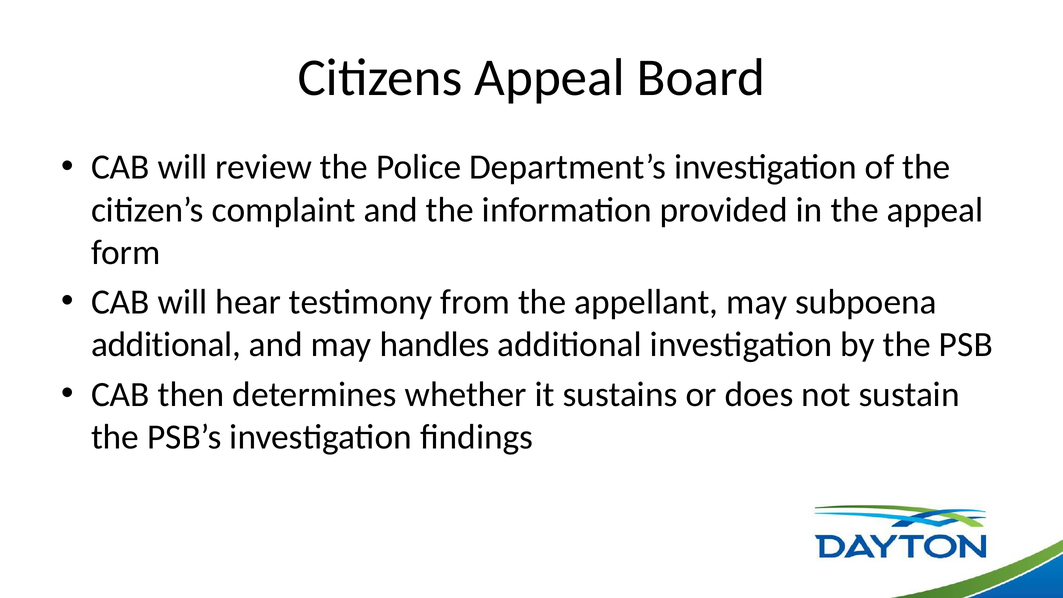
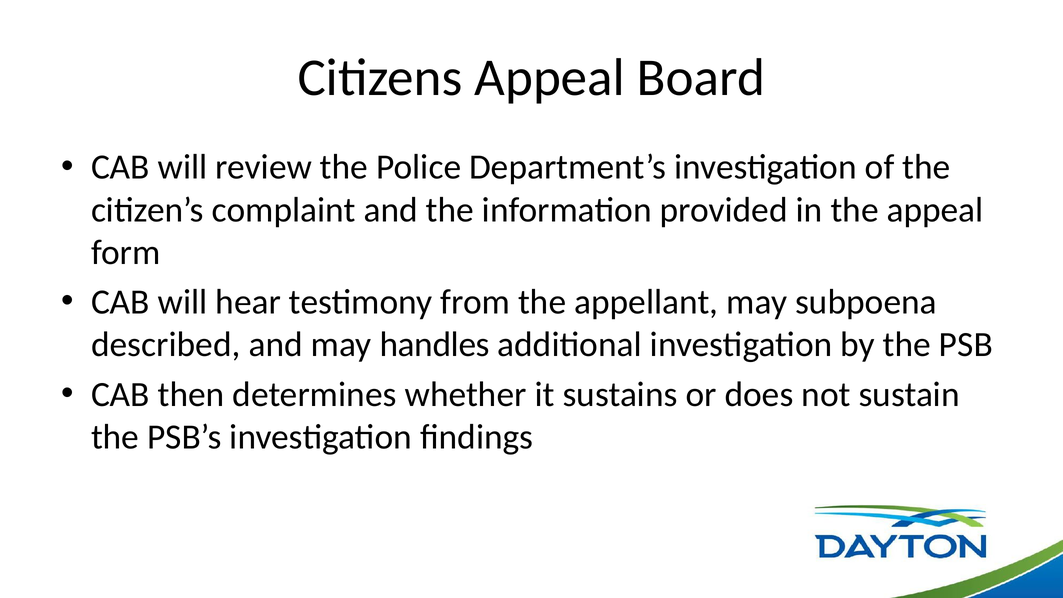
additional at (166, 345): additional -> described
